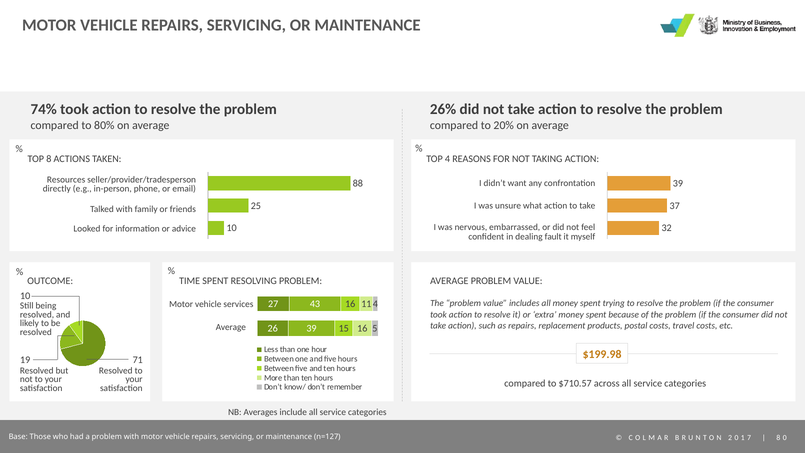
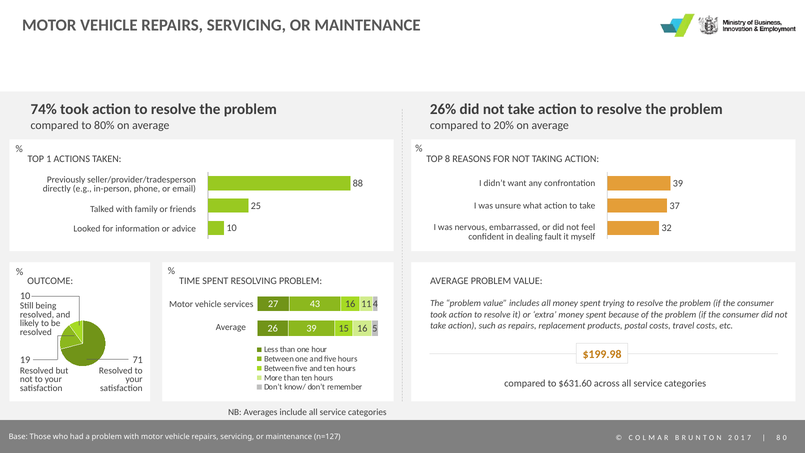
TOP 8: 8 -> 1
TOP 4: 4 -> 8
Resources: Resources -> Previously
$710.57: $710.57 -> $631.60
